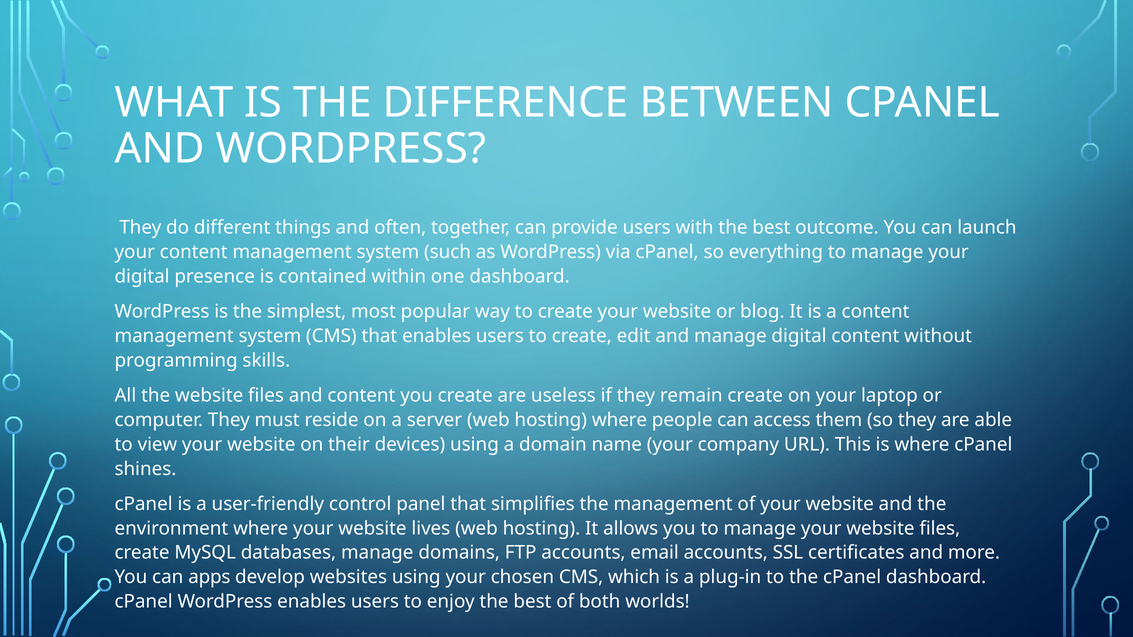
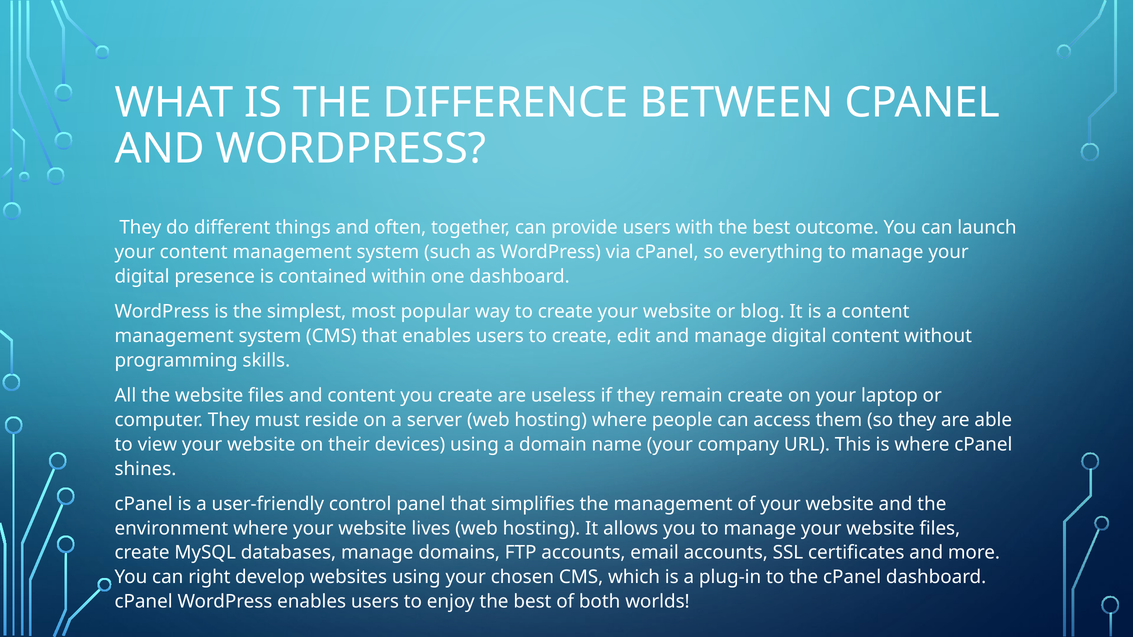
apps: apps -> right
